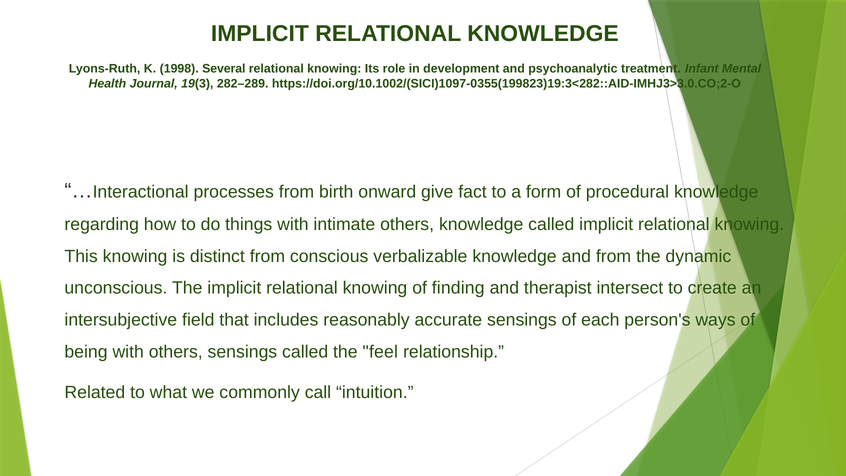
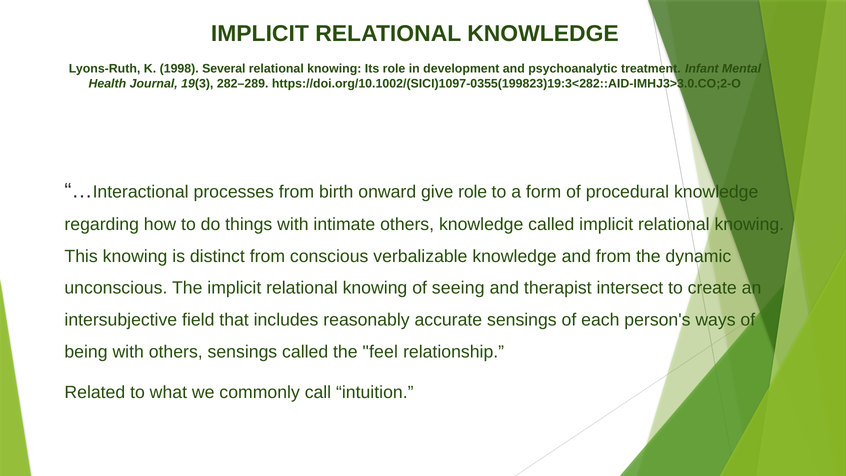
give fact: fact -> role
finding: finding -> seeing
